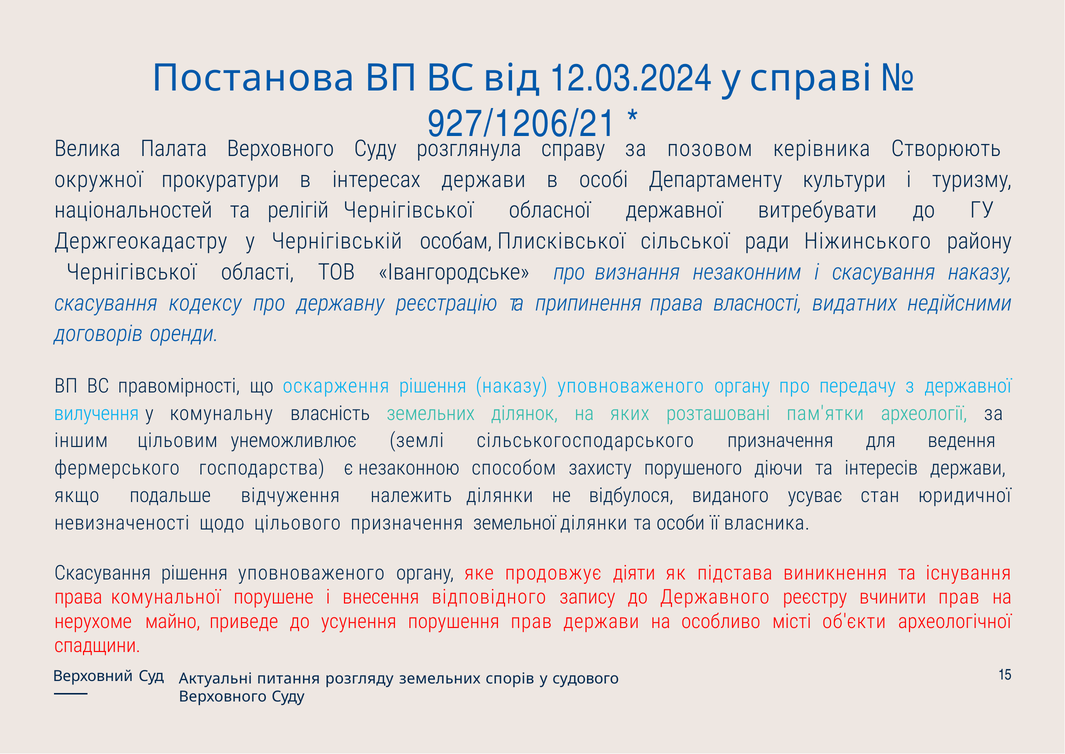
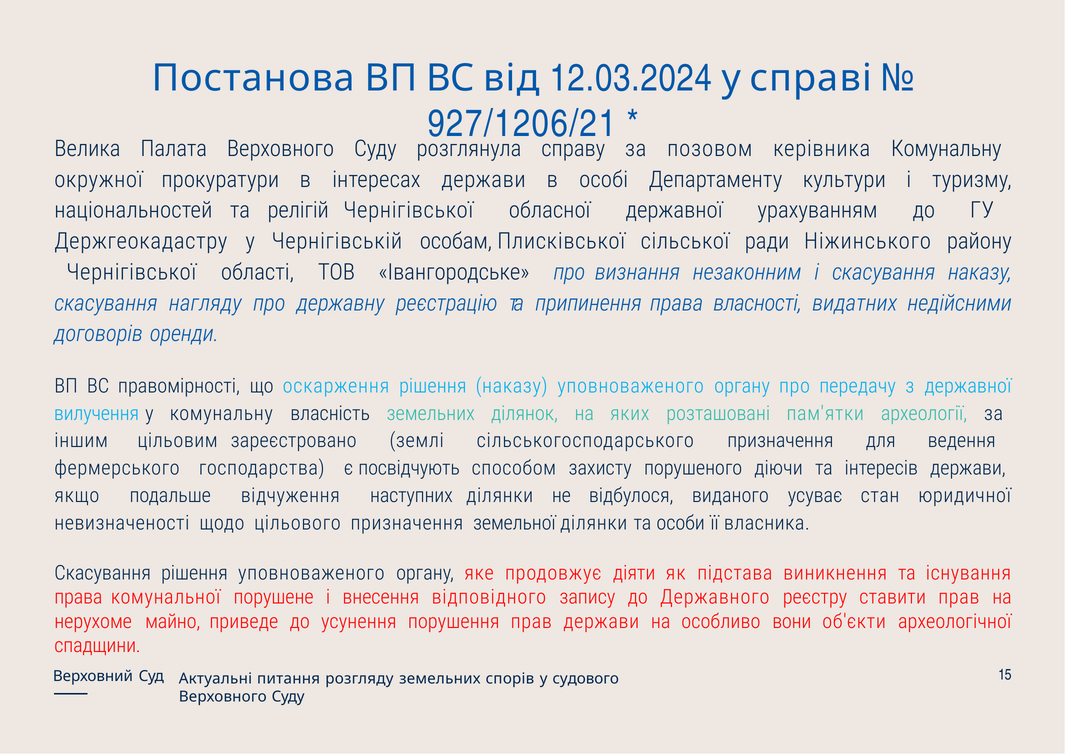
керівника Створюють: Створюють -> Комунальну
витребувати: витребувати -> урахуванням
кодексу: кодексу -> нагляду
унеможливлює: унеможливлює -> зареєстровано
незаконною: незаконною -> посвідчують
належить: належить -> наступних
вчинити: вчинити -> ставити
місті: місті -> вони
